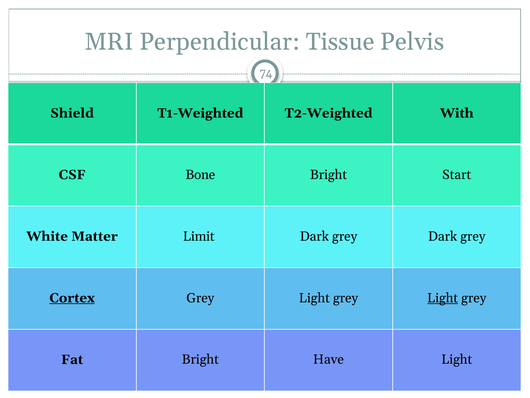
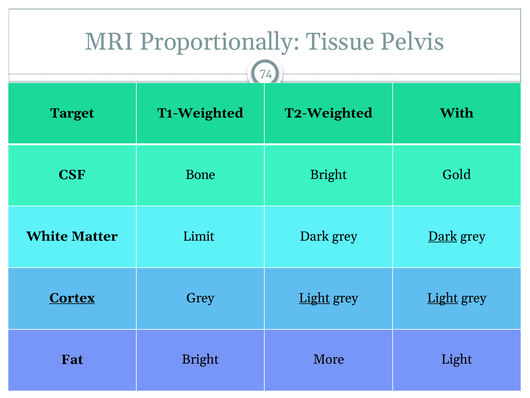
Perpendicular: Perpendicular -> Proportionally
Shield: Shield -> Target
Start: Start -> Gold
Dark at (443, 236) underline: none -> present
Light at (314, 298) underline: none -> present
Have: Have -> More
